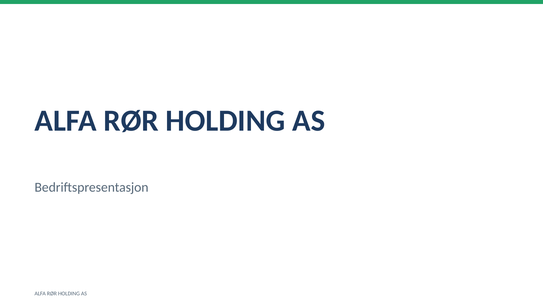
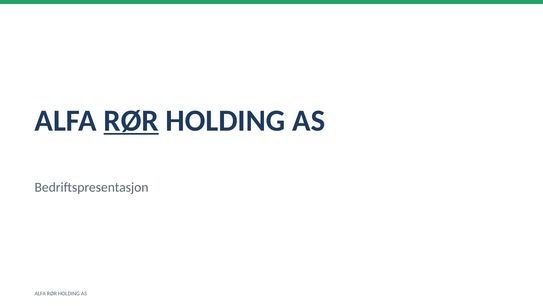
RØR at (131, 120) underline: none -> present
